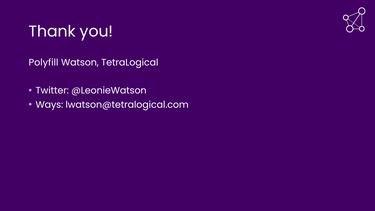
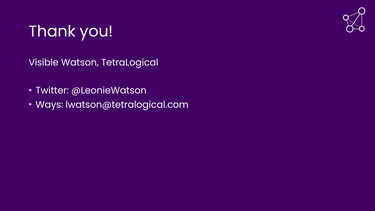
Polyfill: Polyfill -> Visible
